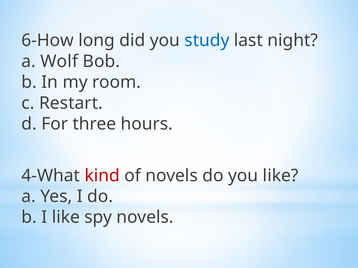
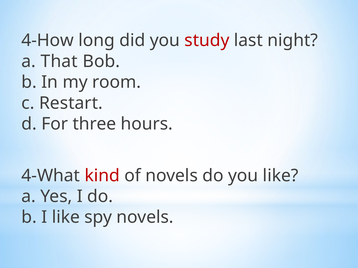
6-How: 6-How -> 4-How
study colour: blue -> red
Wolf: Wolf -> That
